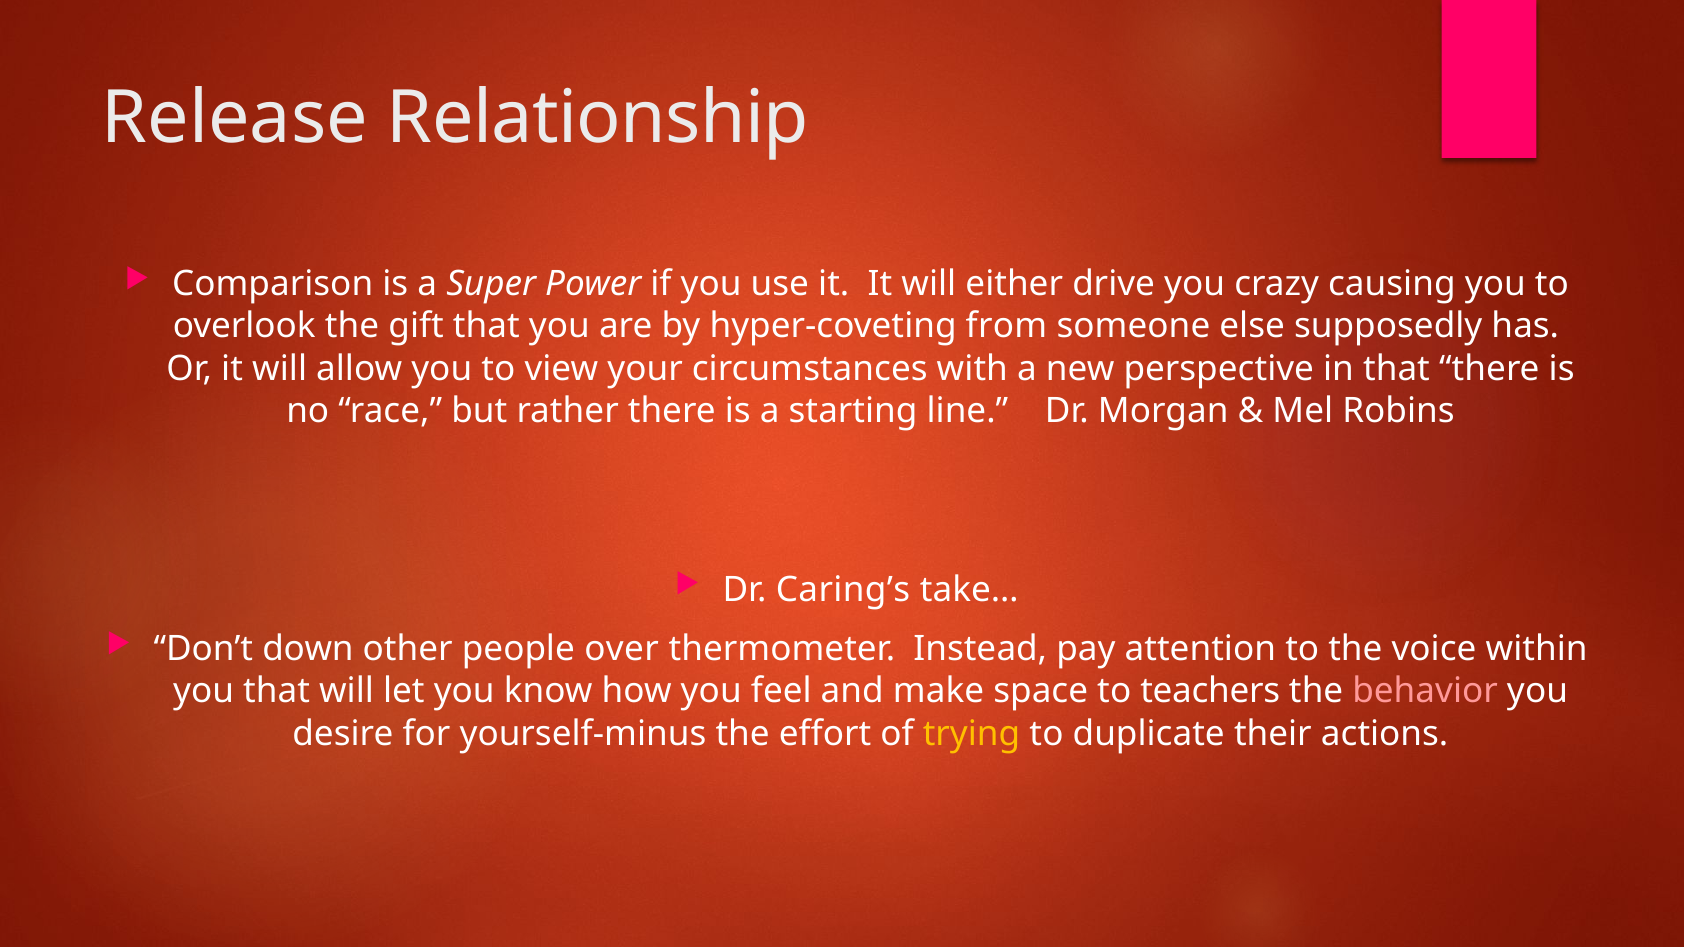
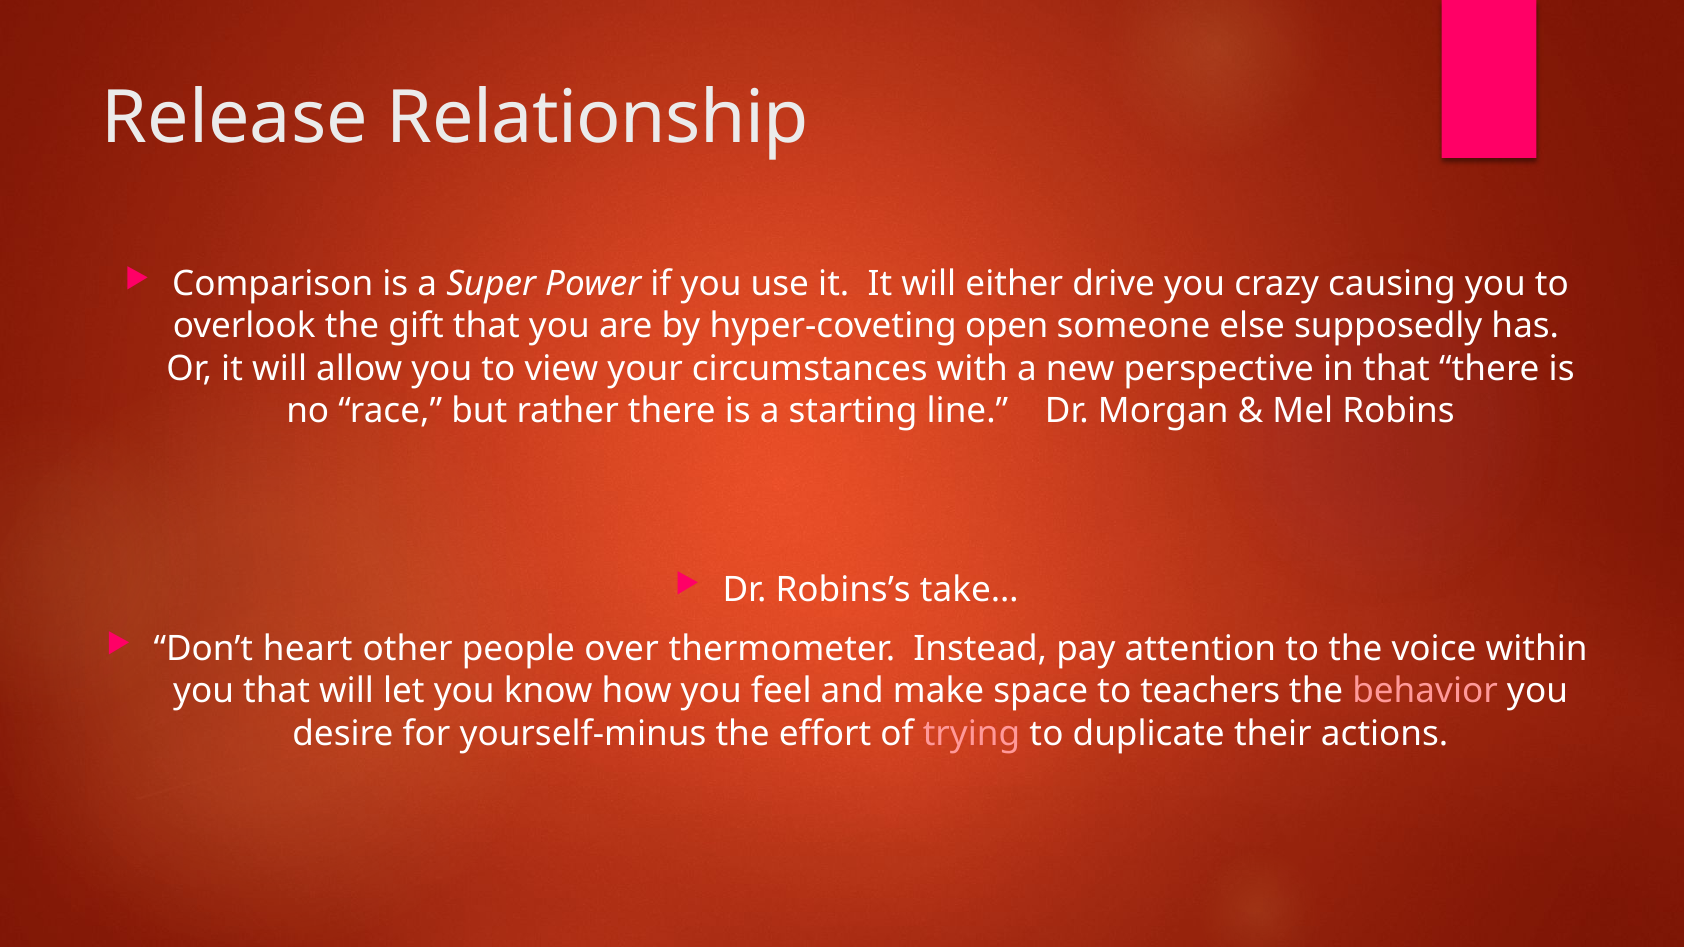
from: from -> open
Caring’s: Caring’s -> Robins’s
down: down -> heart
trying colour: yellow -> pink
